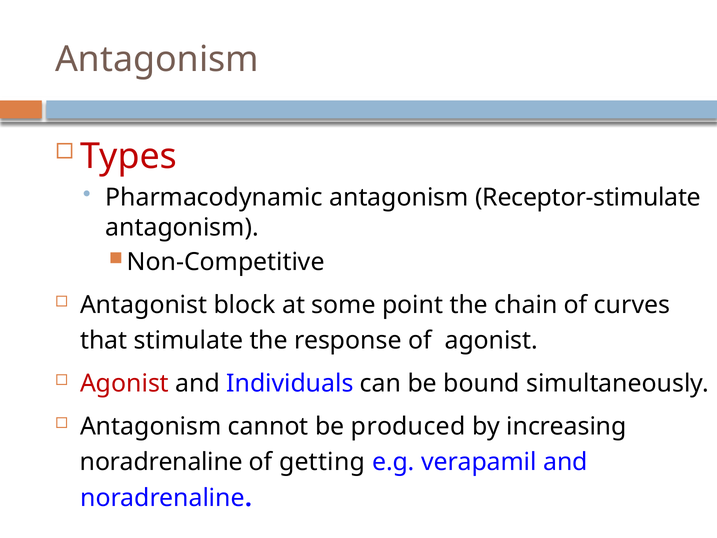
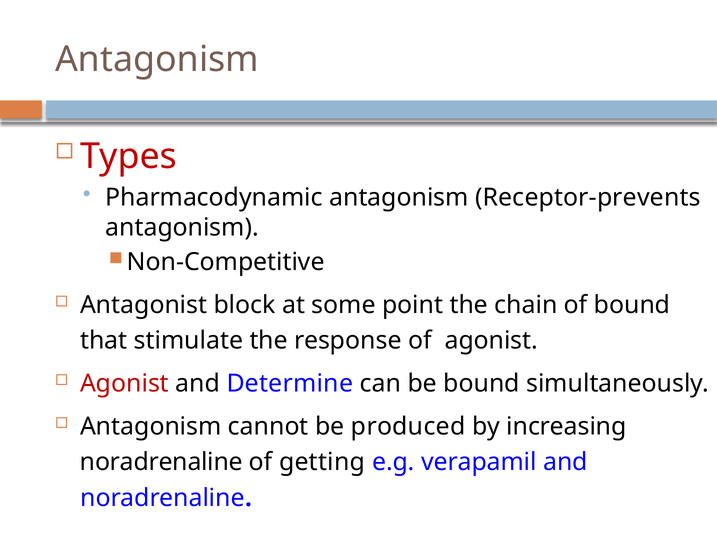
Receptor-stimulate: Receptor-stimulate -> Receptor-prevents
of curves: curves -> bound
Individuals: Individuals -> Determine
